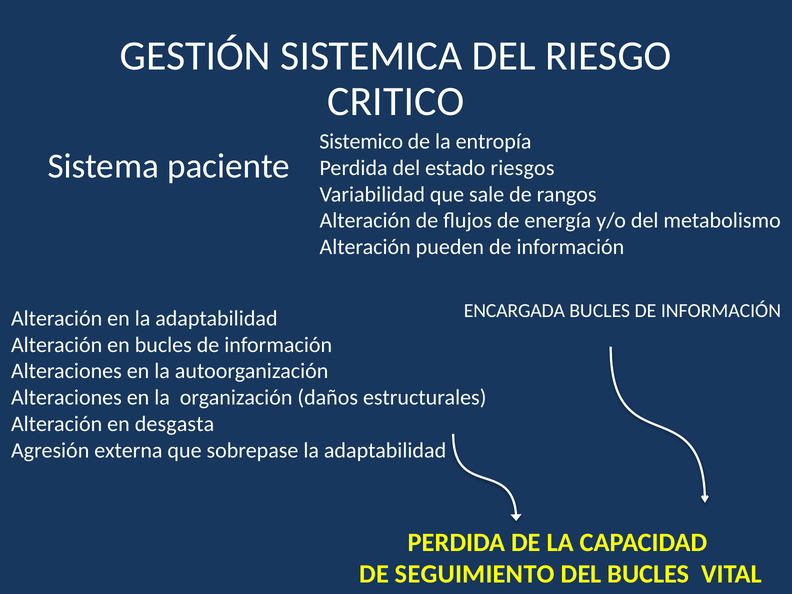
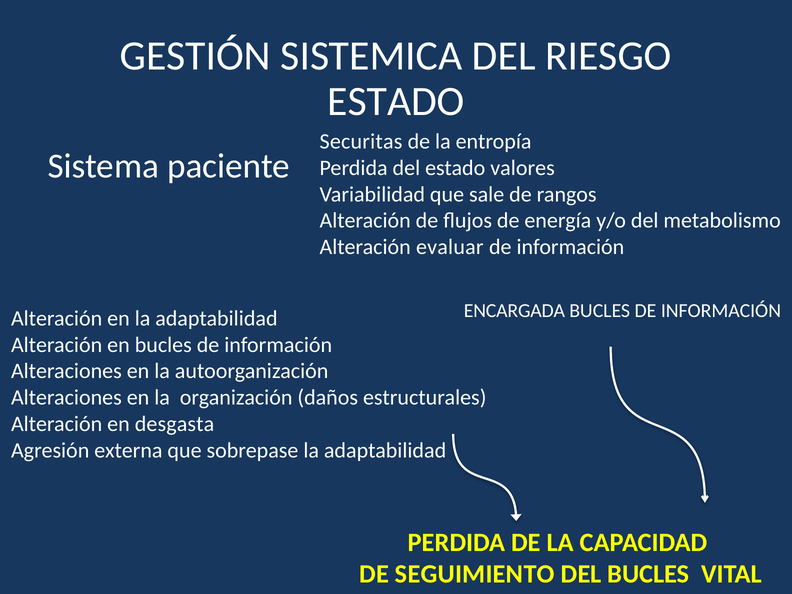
CRITICO at (396, 101): CRITICO -> ESTADO
Sistemico: Sistemico -> Securitas
riesgos: riesgos -> valores
pueden: pueden -> evaluar
